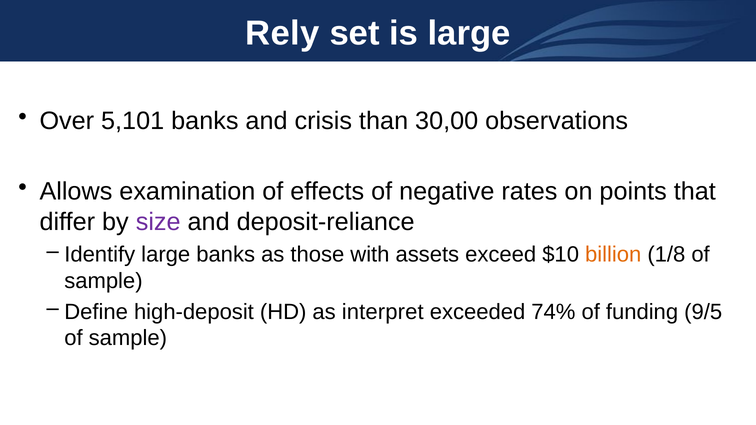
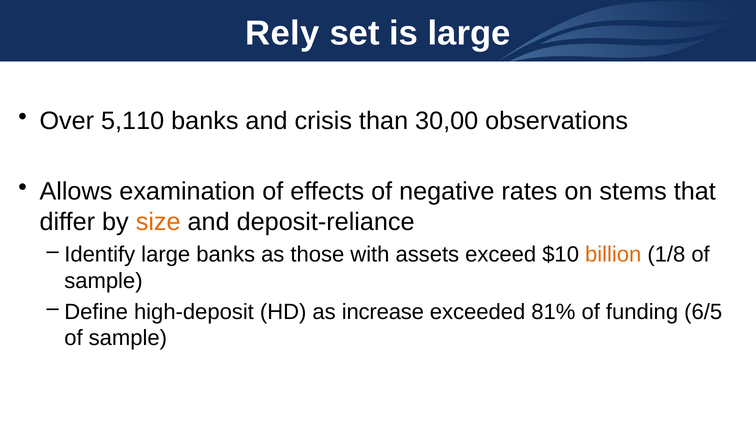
5,101: 5,101 -> 5,110
points: points -> stems
size colour: purple -> orange
interpret: interpret -> increase
74%: 74% -> 81%
9/5: 9/5 -> 6/5
